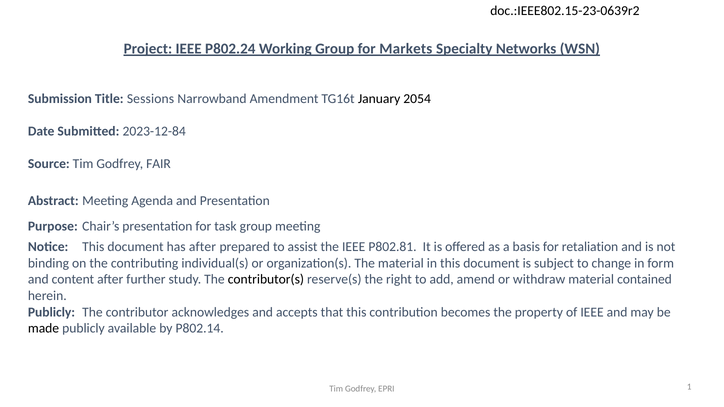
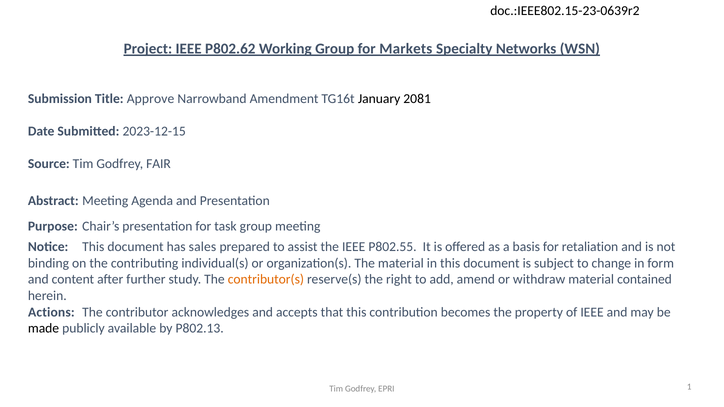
P802.24: P802.24 -> P802.62
Sessions: Sessions -> Approve
2054: 2054 -> 2081
2023-12-84: 2023-12-84 -> 2023-12-15
has after: after -> sales
P802.81: P802.81 -> P802.55
contributor(s colour: black -> orange
Publicly at (51, 312): Publicly -> Actions
P802.14: P802.14 -> P802.13
